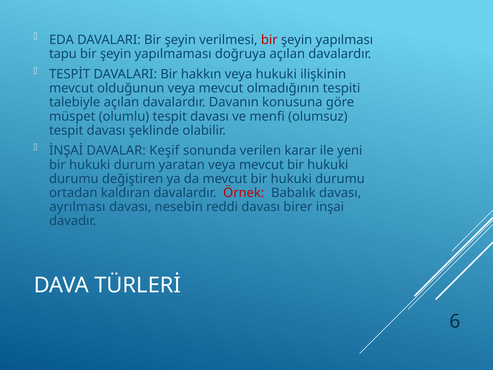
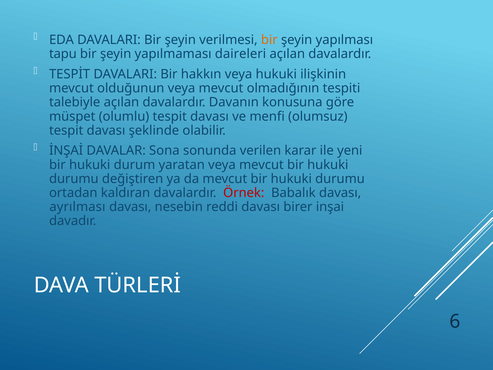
bir at (269, 40) colour: red -> orange
doğruya: doğruya -> daireleri
Keşif: Keşif -> Sona
